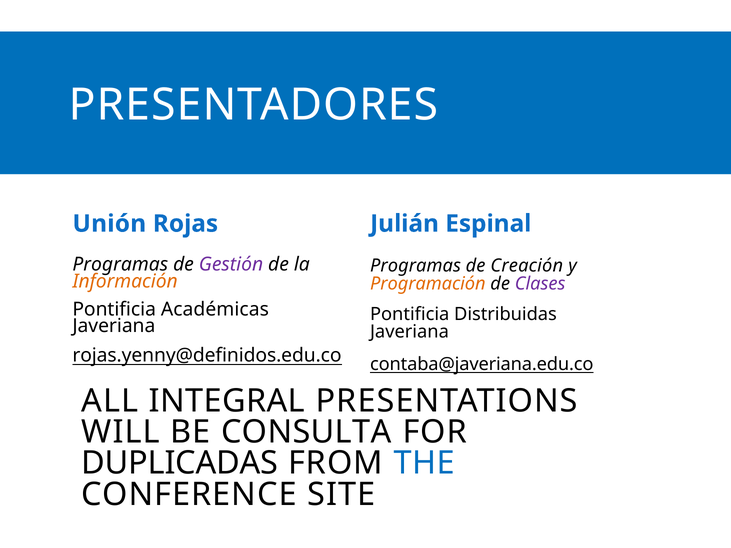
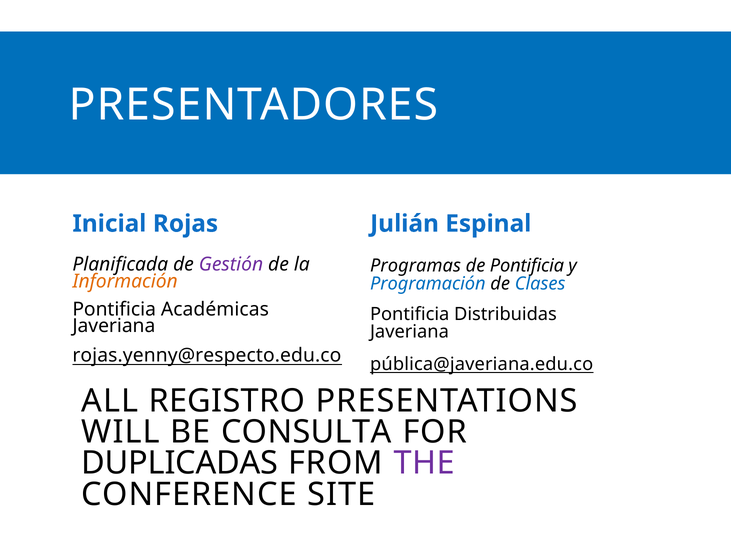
Unión: Unión -> Inicial
Programas at (120, 265): Programas -> Planificada
de Creación: Creación -> Pontificia
Programación colour: orange -> blue
Clases colour: purple -> blue
rojas.yenny@definidos.edu.co: rojas.yenny@definidos.edu.co -> rojas.yenny@respecto.edu.co
contaba@javeriana.edu.co: contaba@javeriana.edu.co -> pública@javeriana.edu.co
INTEGRAL: INTEGRAL -> REGISTRO
THE colour: blue -> purple
